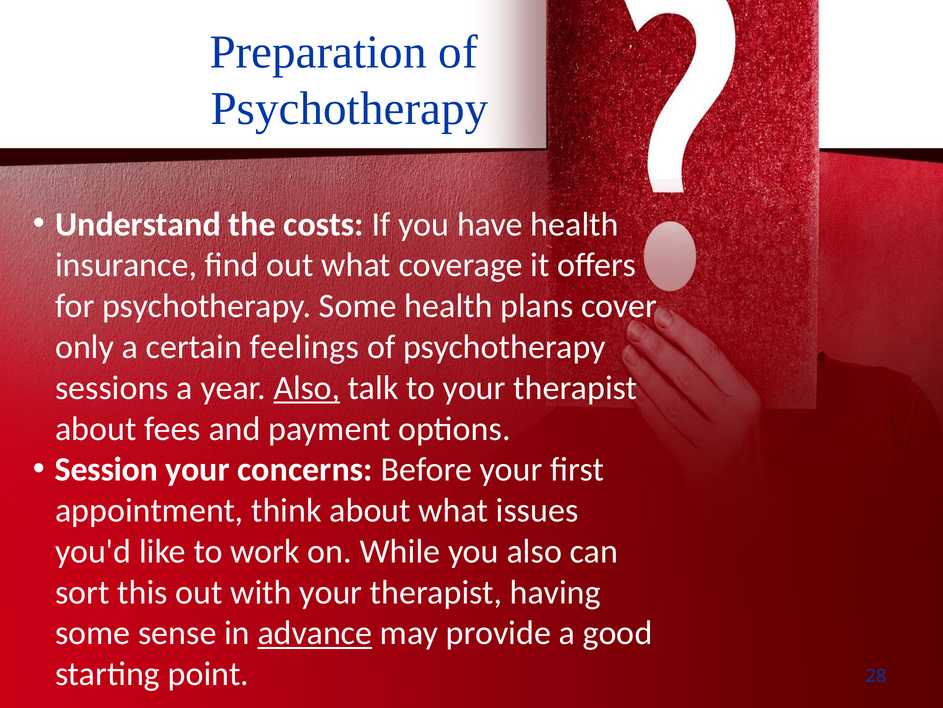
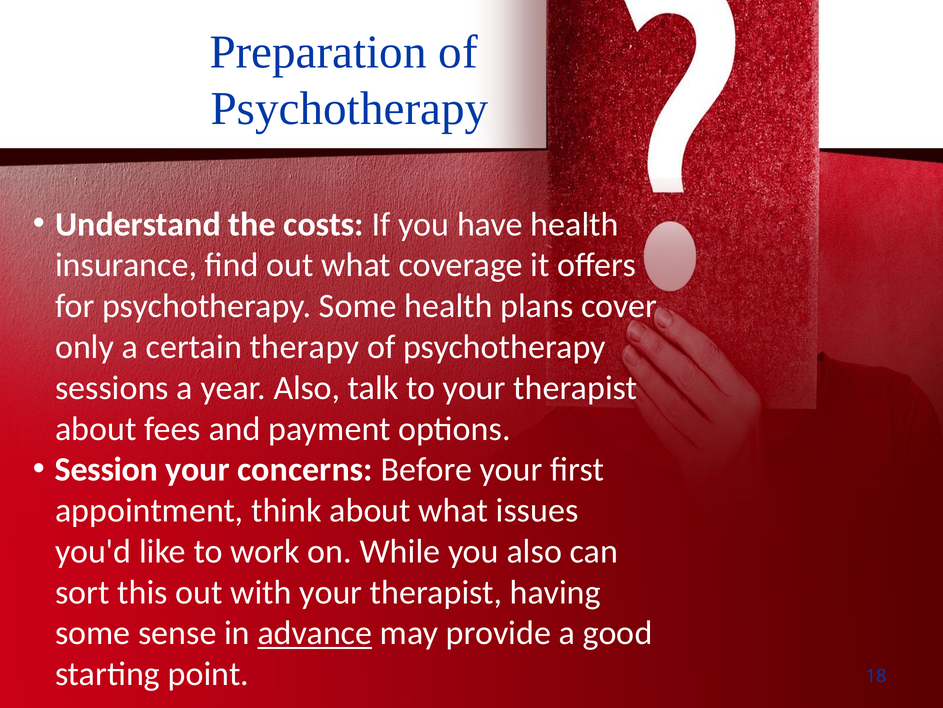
feelings: feelings -> therapy
Also at (307, 387) underline: present -> none
28: 28 -> 18
